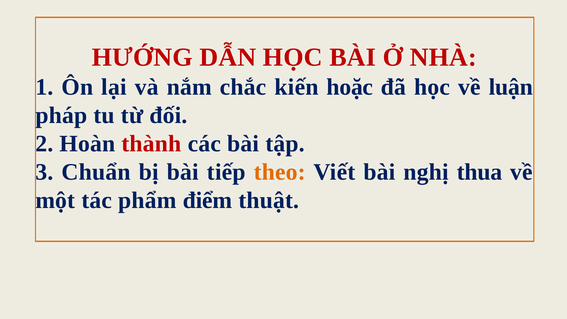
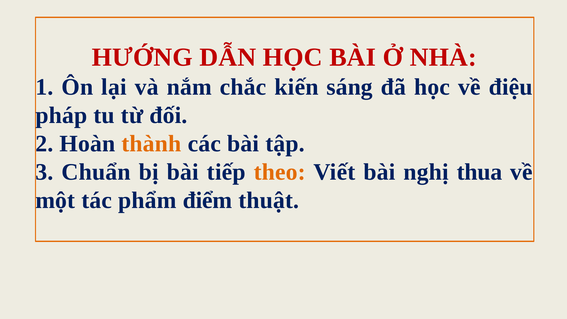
hoặc: hoặc -> sáng
luận: luận -> điệu
thành colour: red -> orange
